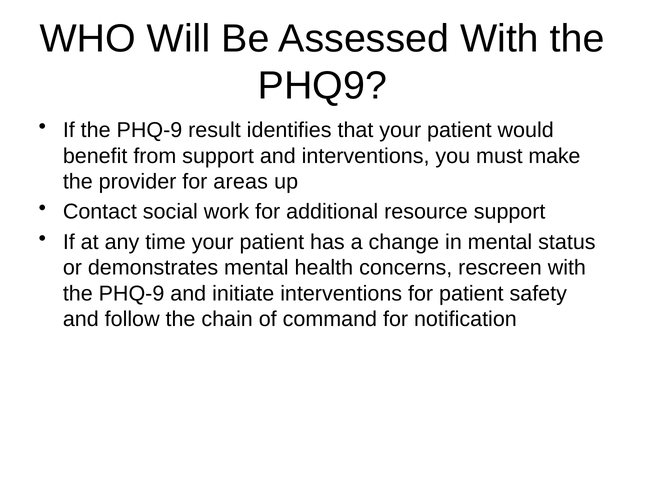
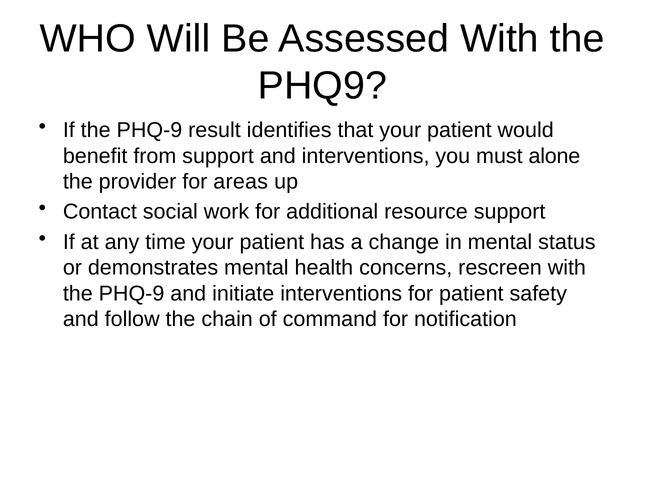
make: make -> alone
